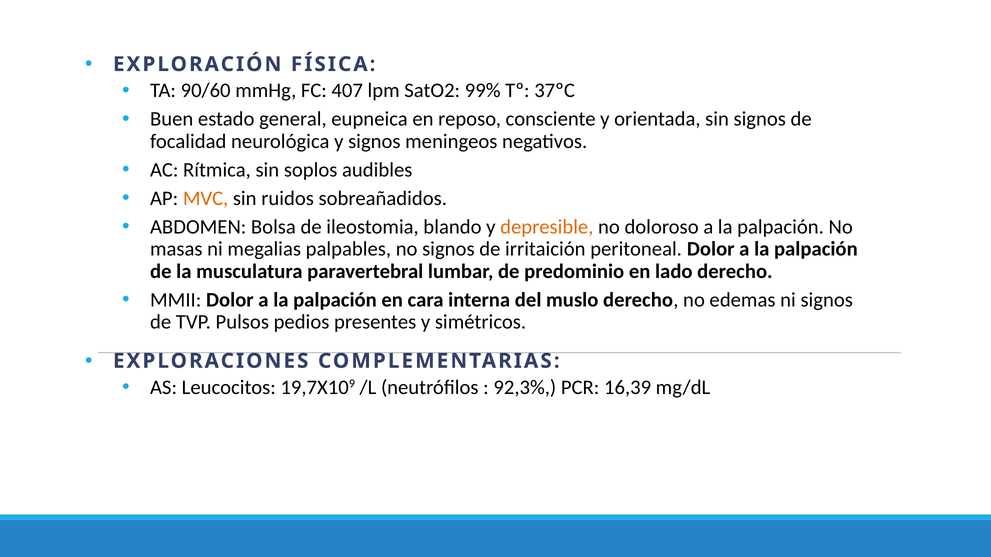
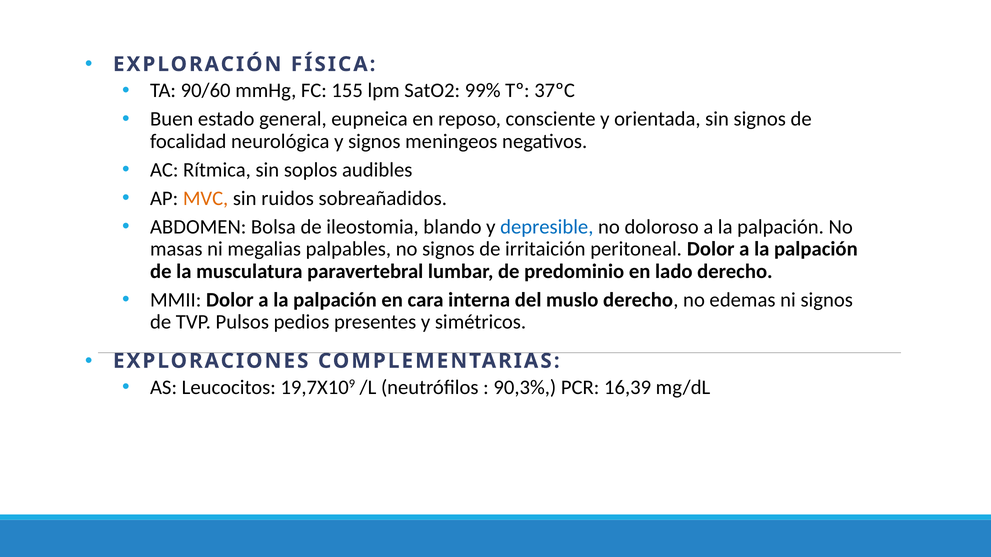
407: 407 -> 155
depresible colour: orange -> blue
92,3%: 92,3% -> 90,3%
